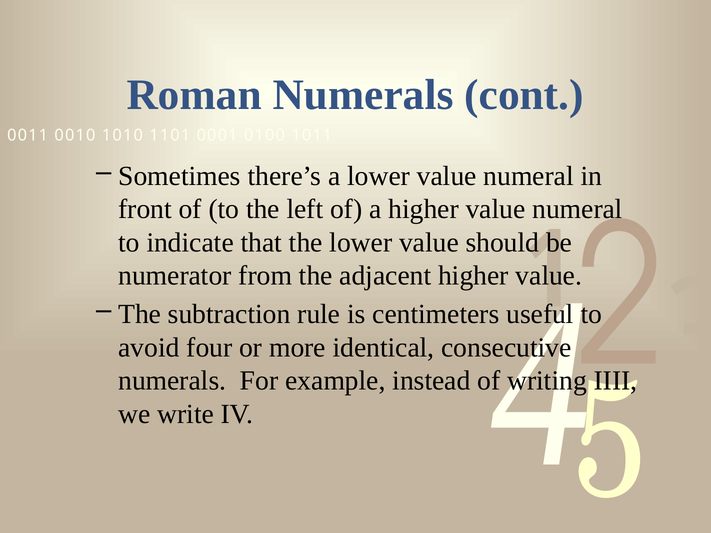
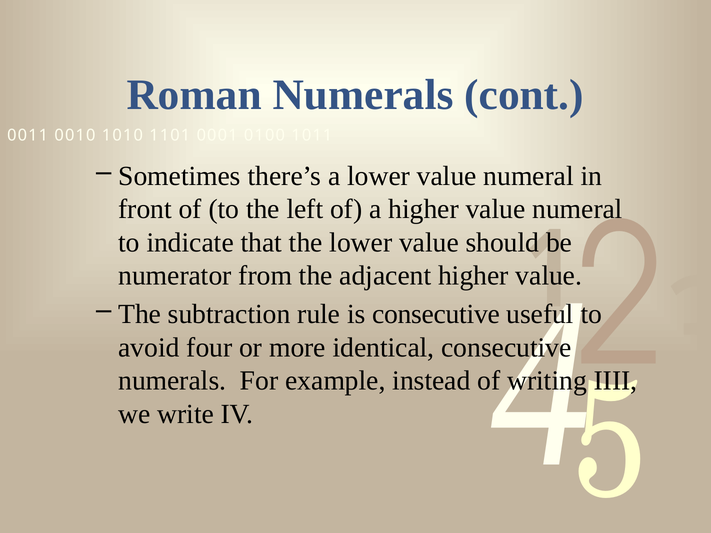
is centimeters: centimeters -> consecutive
